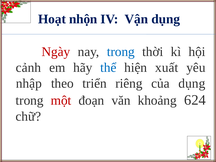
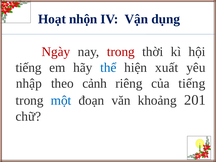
trong at (121, 52) colour: blue -> red
cảnh at (28, 68): cảnh -> tiếng
triển: triển -> cảnh
của dụng: dụng -> tiếng
một colour: red -> blue
624: 624 -> 201
